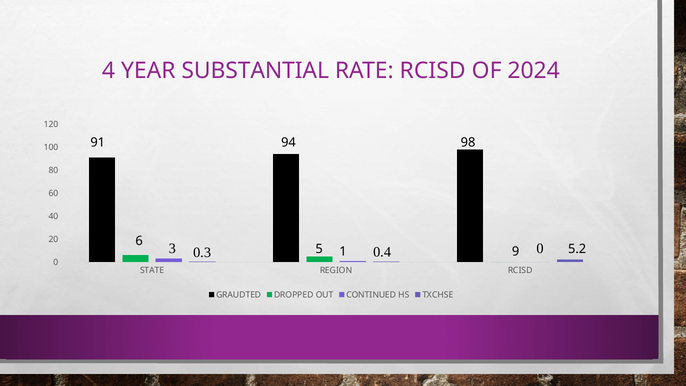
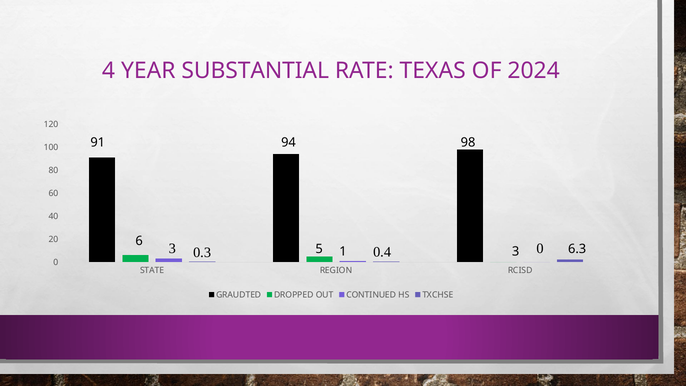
RATE RCISD: RCISD -> TEXAS
5 9: 9 -> 3
5.2: 5.2 -> 6.3
